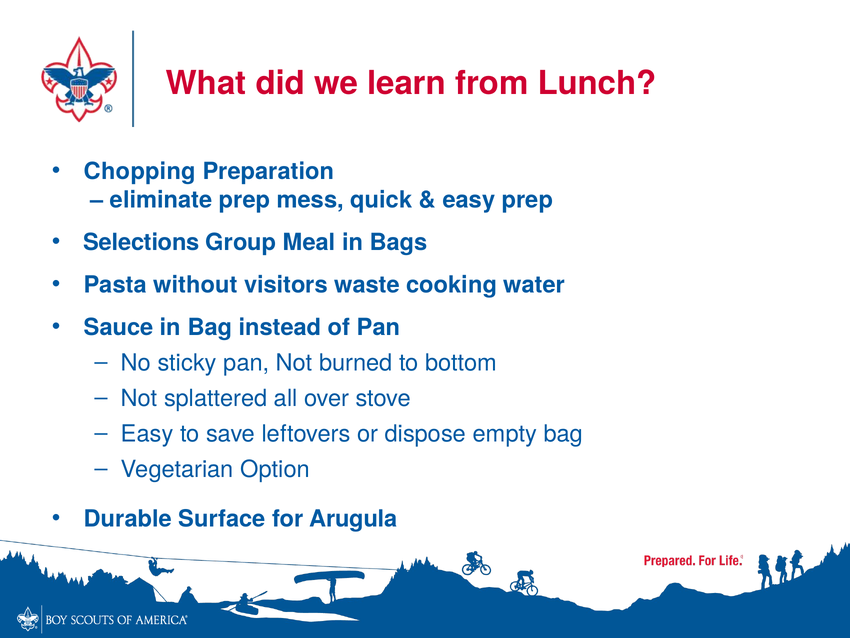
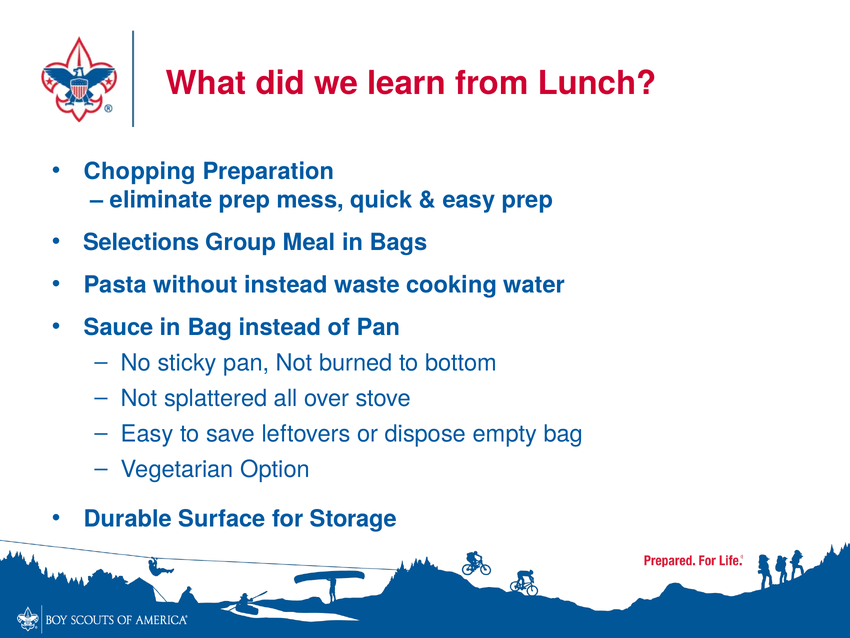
without visitors: visitors -> instead
Arugula: Arugula -> Storage
